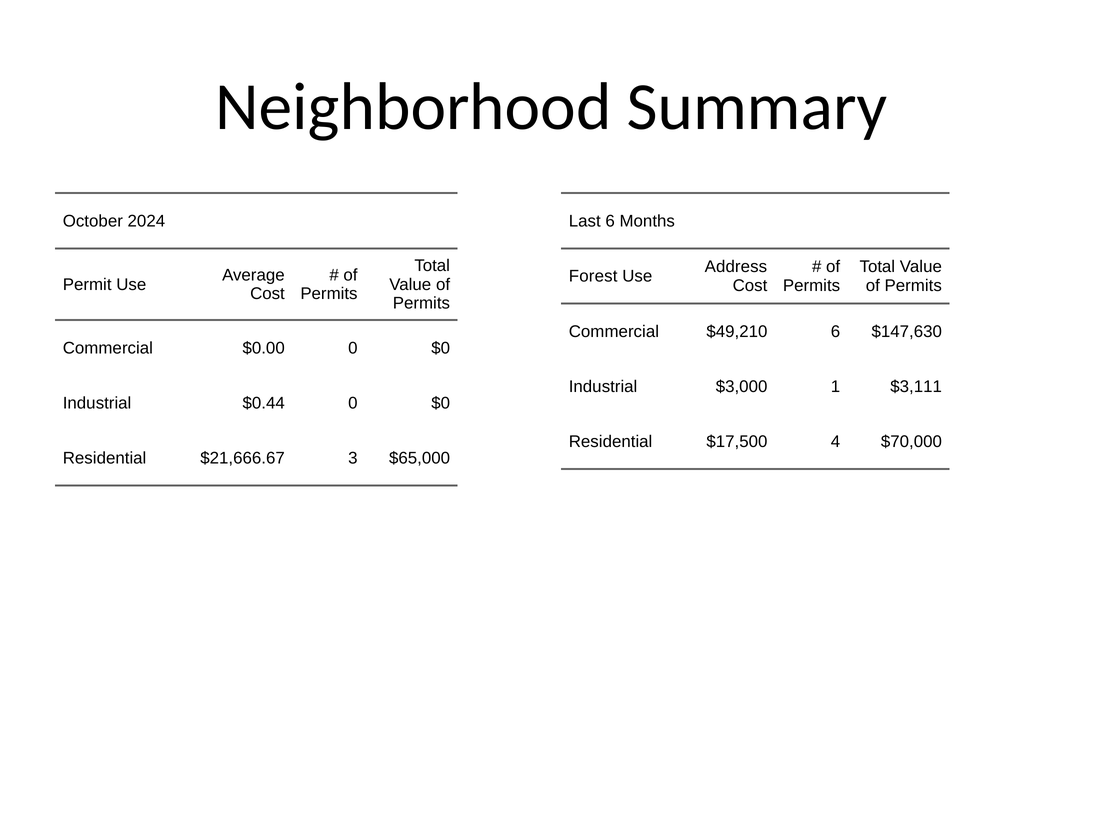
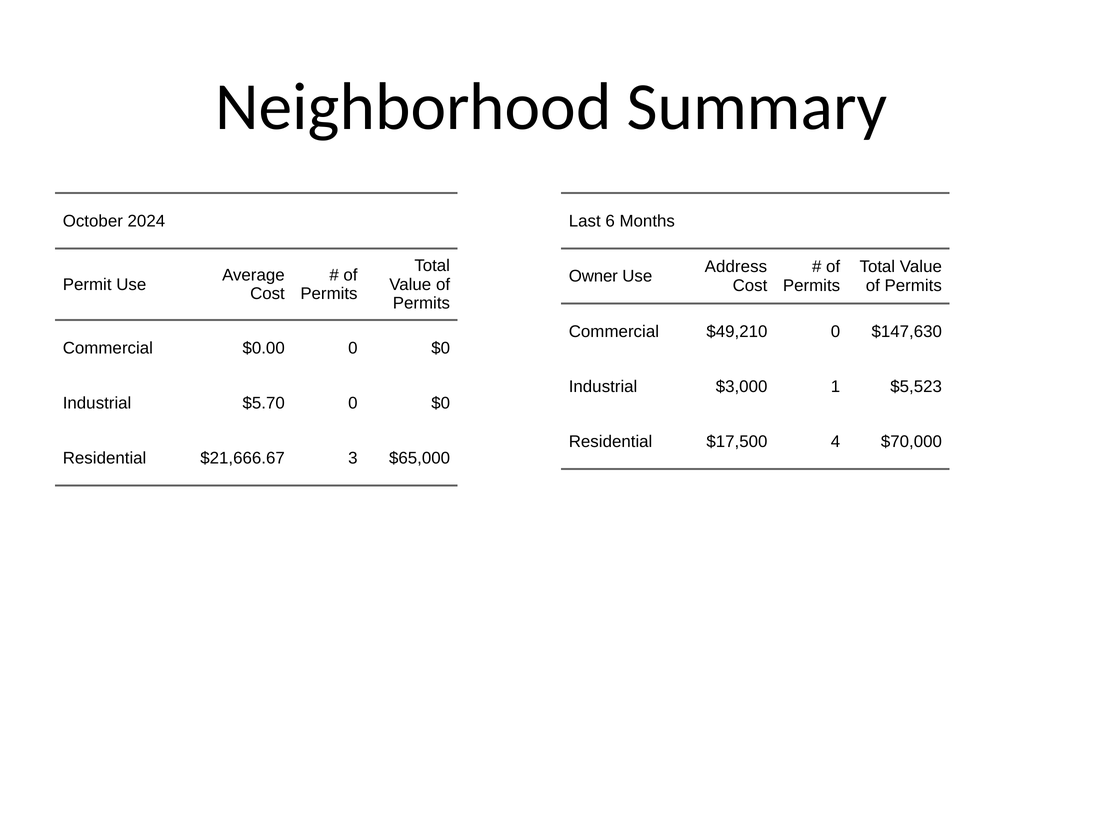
Forest: Forest -> Owner
$49,210 6: 6 -> 0
$3,111: $3,111 -> $5,523
$0.44: $0.44 -> $5.70
